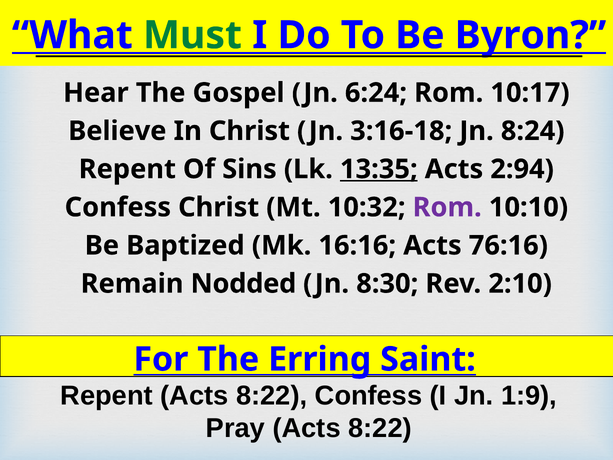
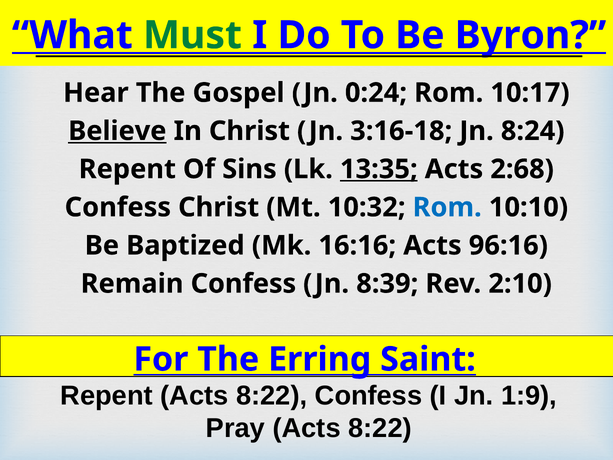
6:24: 6:24 -> 0:24
Believe underline: none -> present
2:94: 2:94 -> 2:68
Rom at (447, 207) colour: purple -> blue
76:16: 76:16 -> 96:16
Remain Nodded: Nodded -> Confess
8:30: 8:30 -> 8:39
